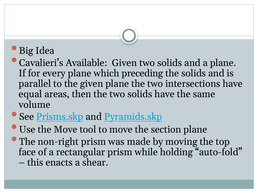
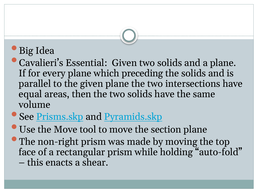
Available: Available -> Essential
